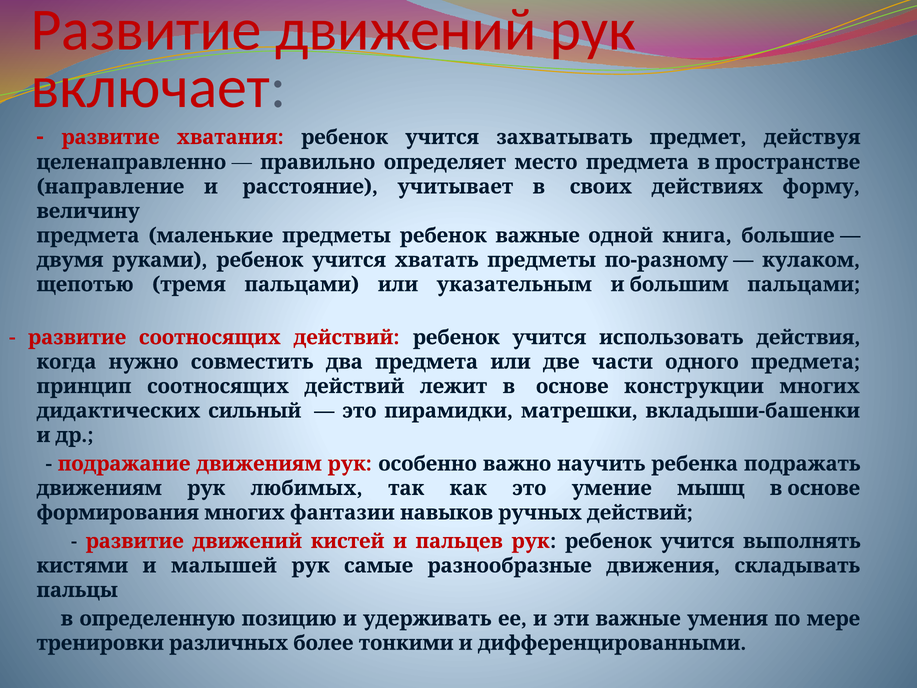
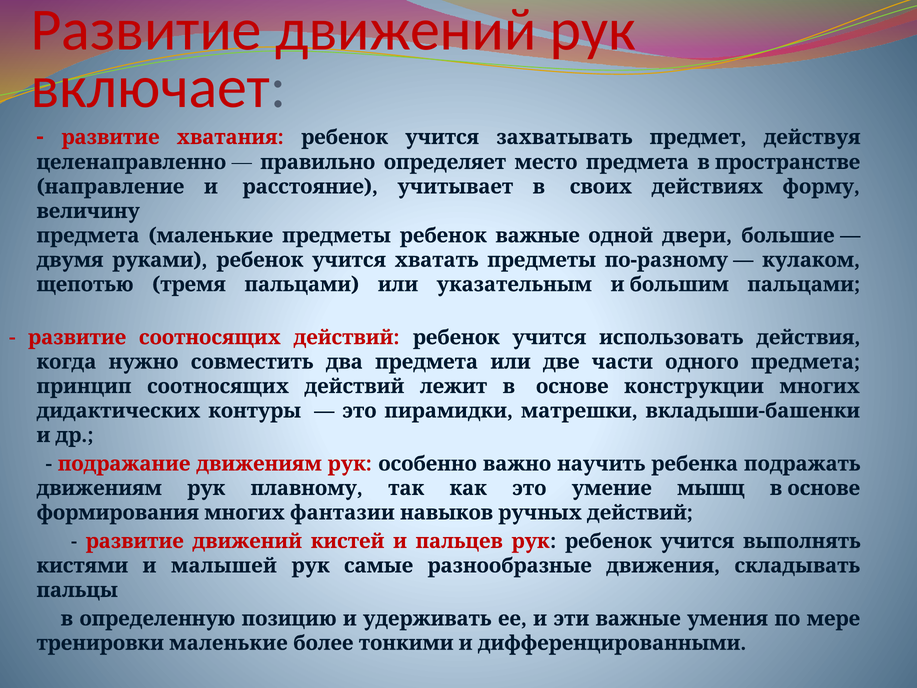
книга: книга -> двери
сильный: сильный -> контуры
любимых: любимых -> плавному
тренировки различных: различных -> маленькие
